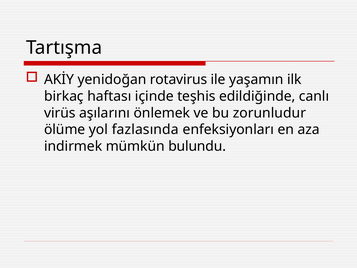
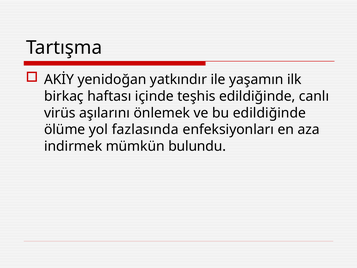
rotavirus: rotavirus -> yatkındır
bu zorunludur: zorunludur -> edildiğinde
